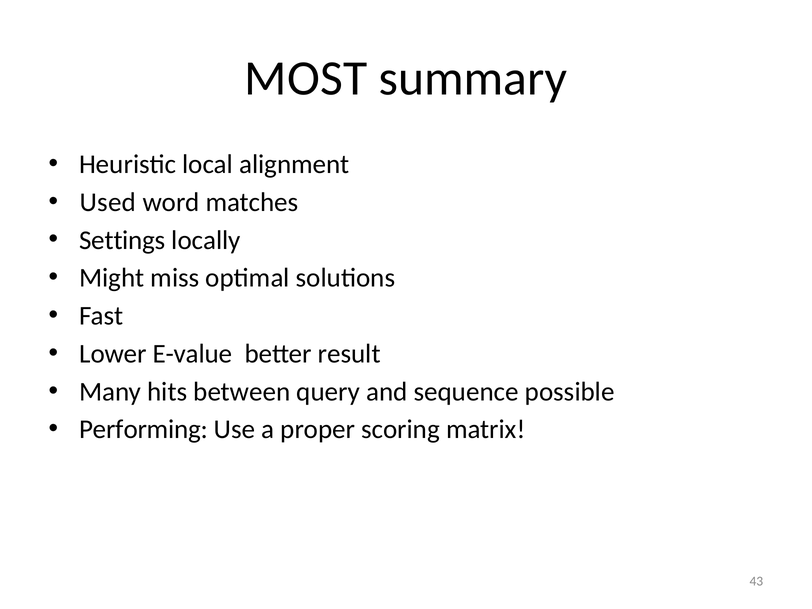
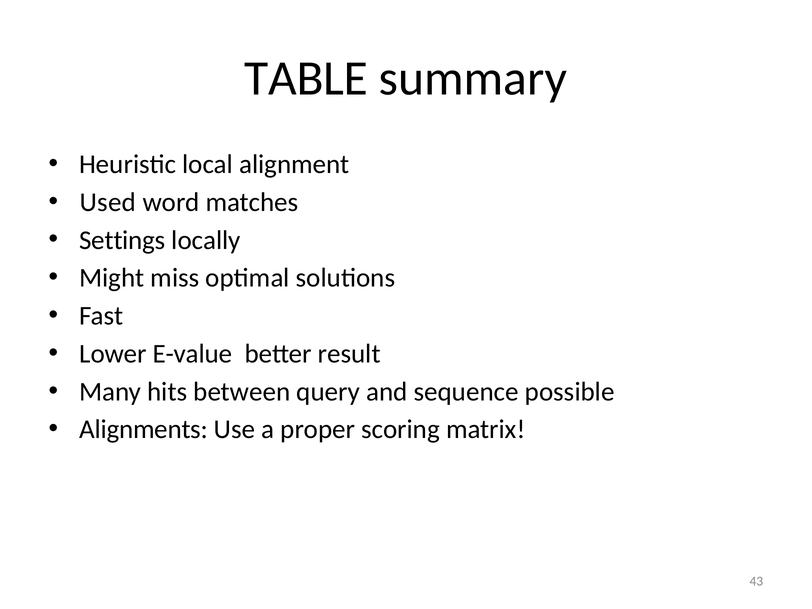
MOST: MOST -> TABLE
Performing: Performing -> Alignments
